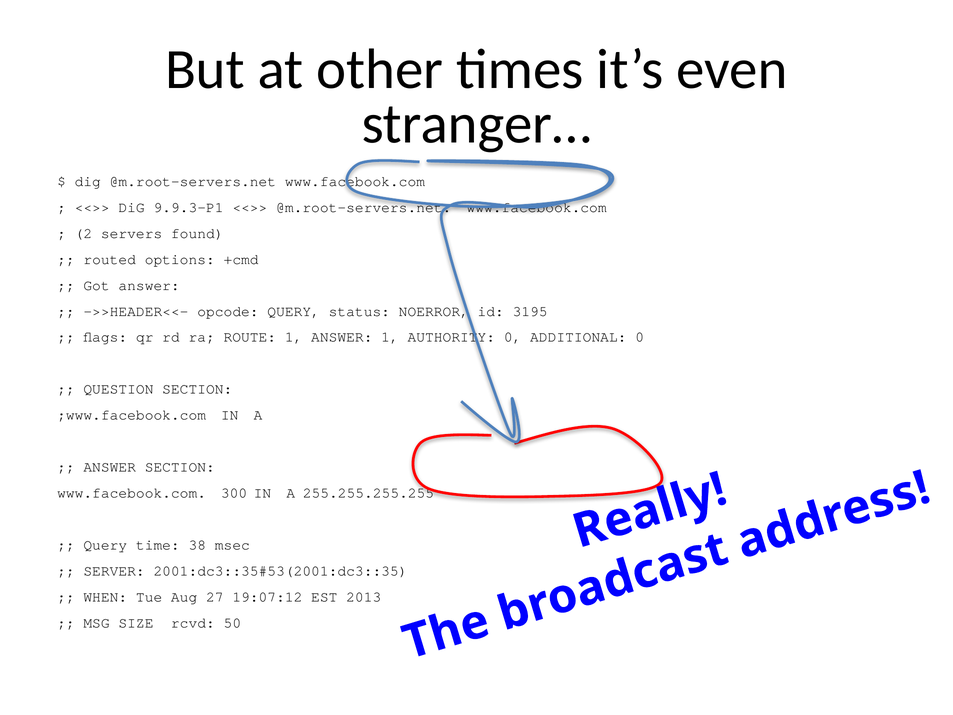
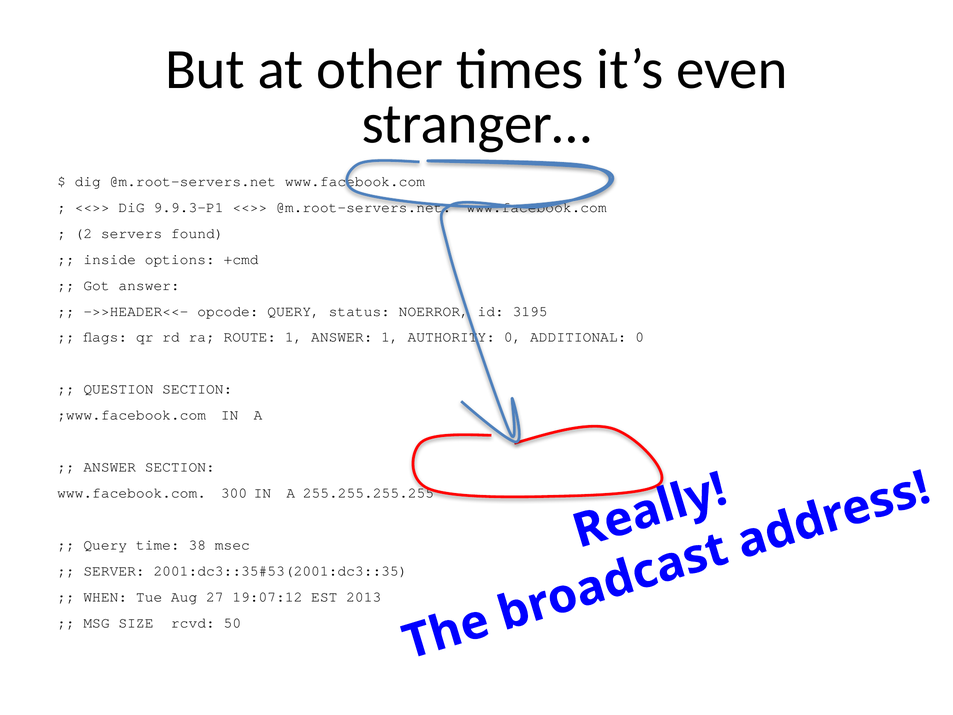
routed: routed -> inside
